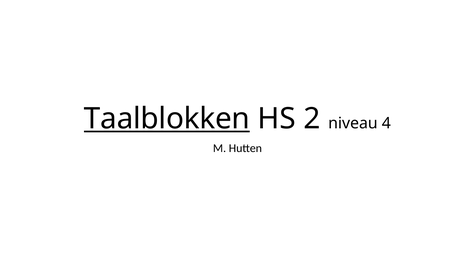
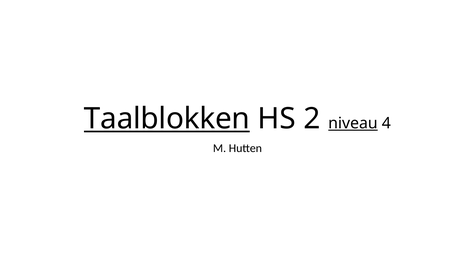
niveau underline: none -> present
